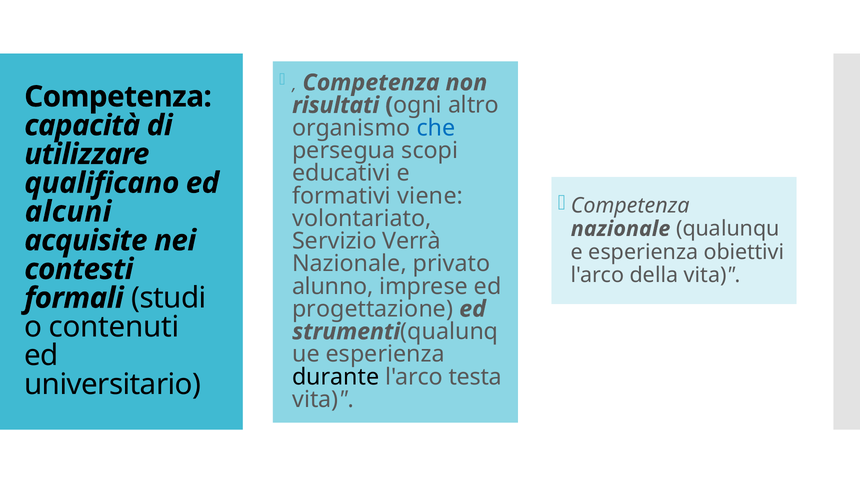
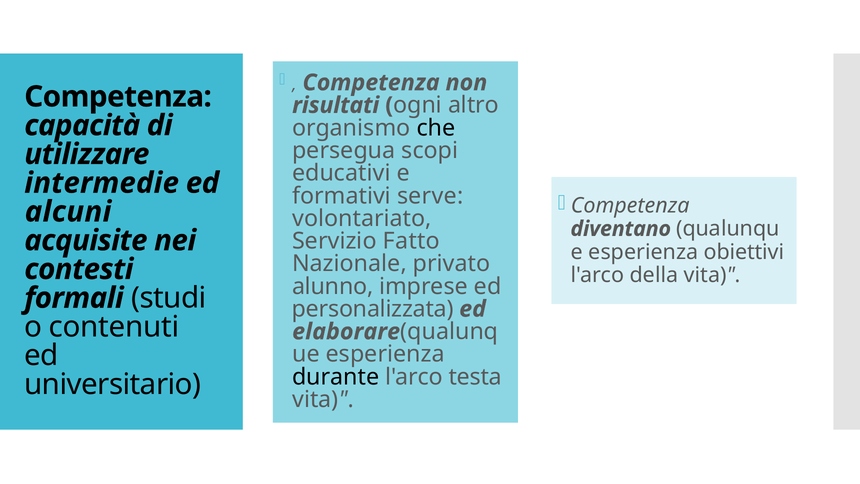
che colour: blue -> black
qualificano: qualificano -> intermedie
viene: viene -> serve
nazionale at (621, 229): nazionale -> diventano
Verrà: Verrà -> Fatto
progettazione: progettazione -> personalizzata
strumenti: strumenti -> elaborare
